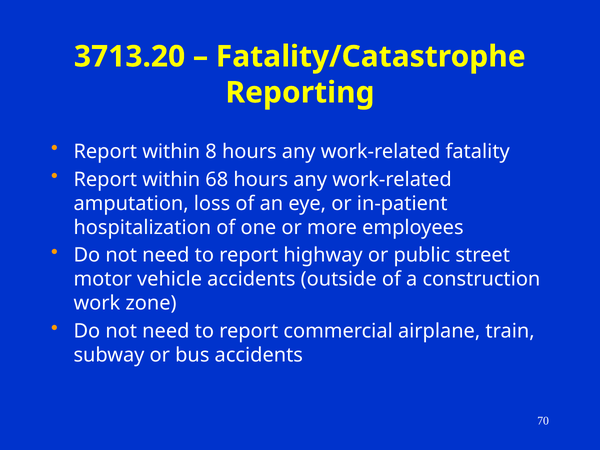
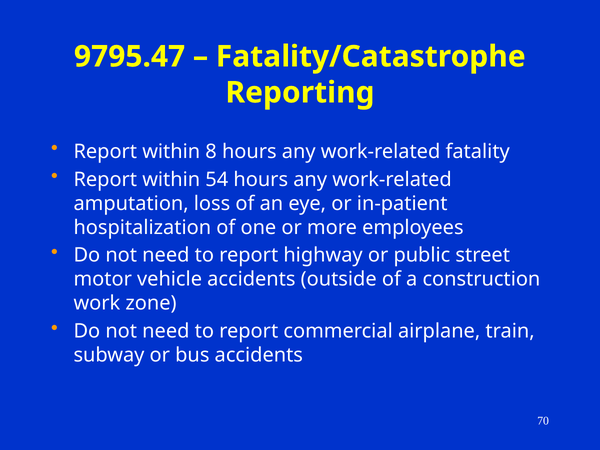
3713.20: 3713.20 -> 9795.47
68: 68 -> 54
